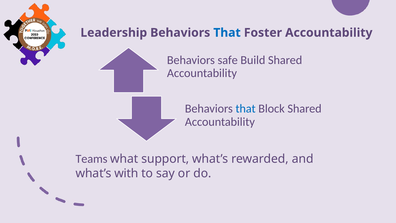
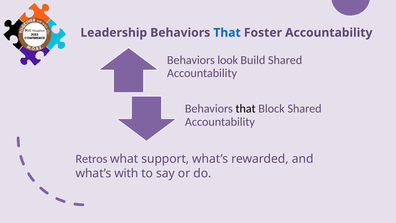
safe: safe -> look
that at (246, 109) colour: blue -> black
Teams: Teams -> Retros
